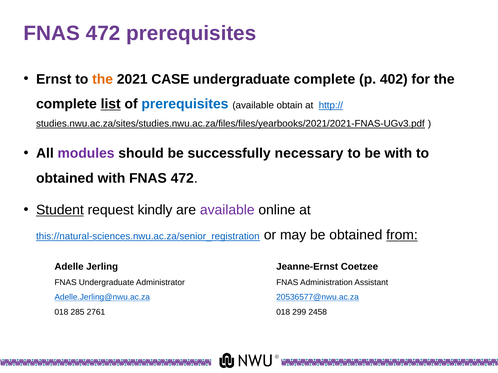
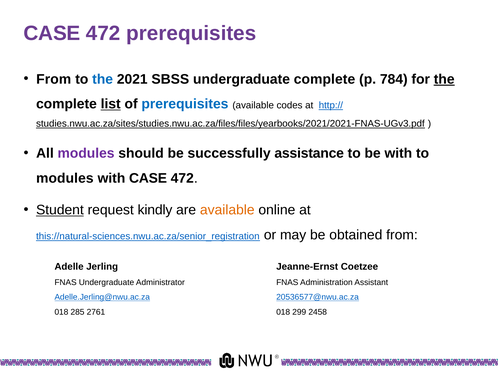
FNAS at (52, 33): FNAS -> CASE
Ernst at (54, 79): Ernst -> From
the at (103, 79) colour: orange -> blue
CASE: CASE -> SBSS
402: 402 -> 784
the at (444, 79) underline: none -> present
obtain: obtain -> codes
necessary: necessary -> assistance
obtained at (65, 178): obtained -> modules
with FNAS: FNAS -> CASE
available at (227, 210) colour: purple -> orange
from at (402, 235) underline: present -> none
